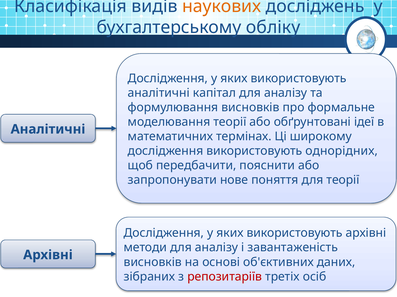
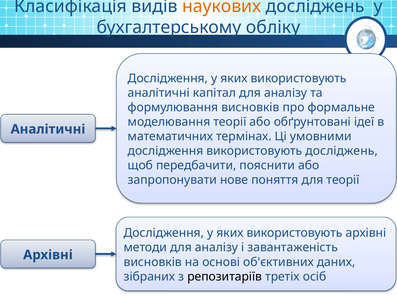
широкому: широкому -> умовними
використовують однорідних: однорідних -> досліджень
репозитаріїв colour: red -> black
